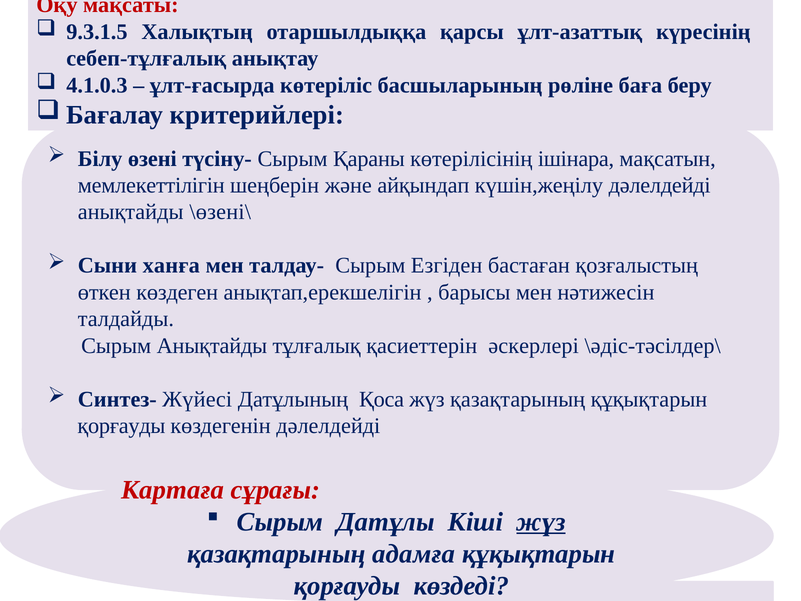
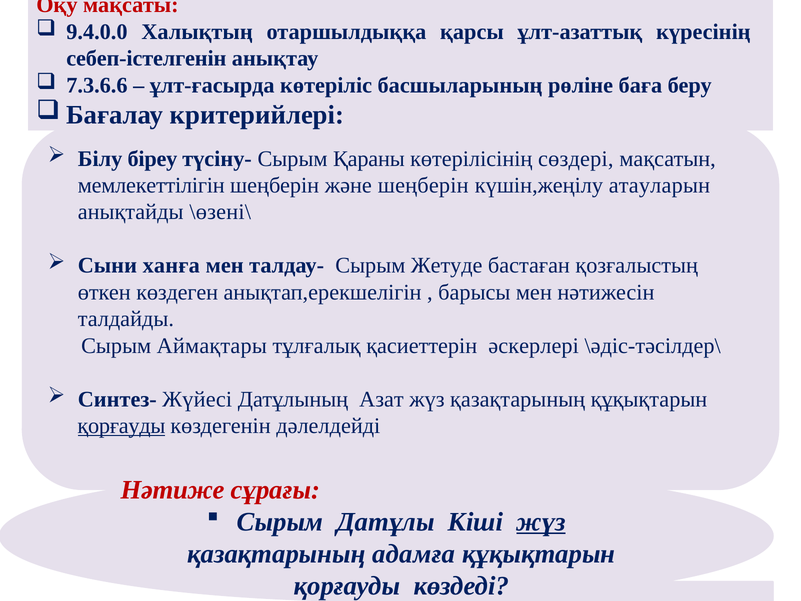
9.3.1.5: 9.3.1.5 -> 9.4.0.0
себеп-тұлғалық: себеп-тұлғалық -> себеп-істелгенін
4.1.0.3: 4.1.0.3 -> 7.3.6.6
өзені: өзені -> біреу
ішінара: ішінара -> сөздері
және айқындап: айқындап -> шеңберін
күшін,жеңілу дәлелдейді: дәлелдейді -> атауларын
Езгіден: Езгіден -> Жетуде
Сырым Анықтайды: Анықтайды -> Аймақтары
Қоса: Қоса -> Азат
қорғауды at (121, 426) underline: none -> present
Картаға: Картаға -> Нәтиже
